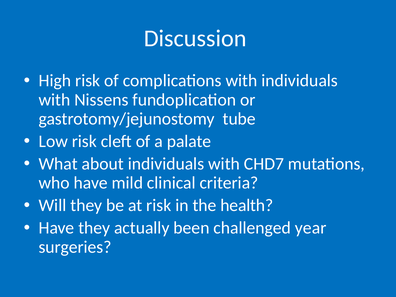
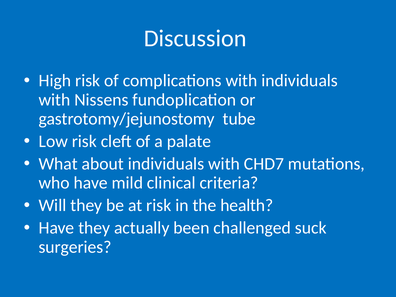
year: year -> suck
